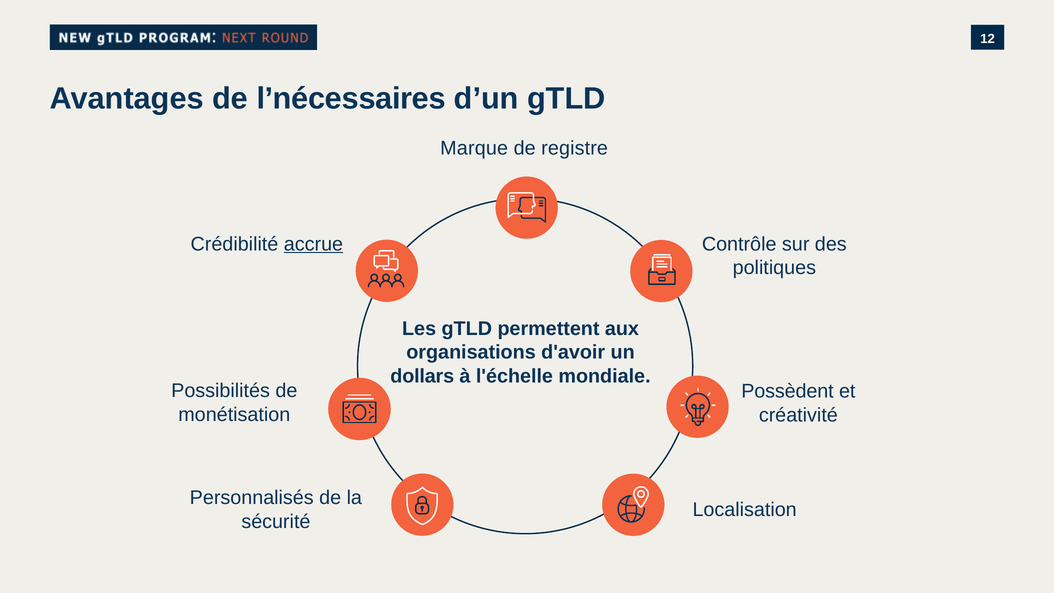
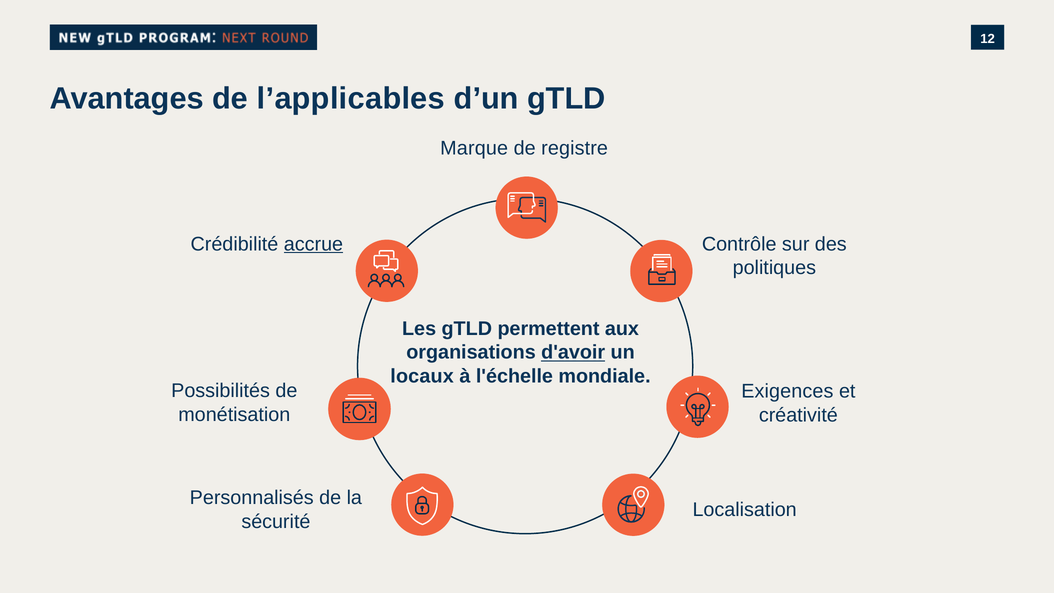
l’nécessaires: l’nécessaires -> l’applicables
d'avoir underline: none -> present
dollars: dollars -> locaux
Possèdent: Possèdent -> Exigences
